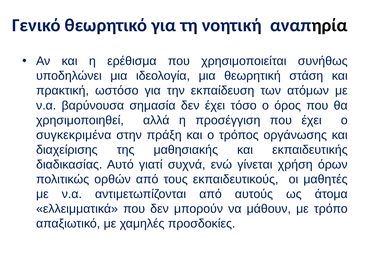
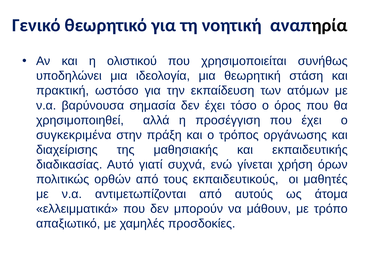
ερέθισμα: ερέθισμα -> ολιστικού
